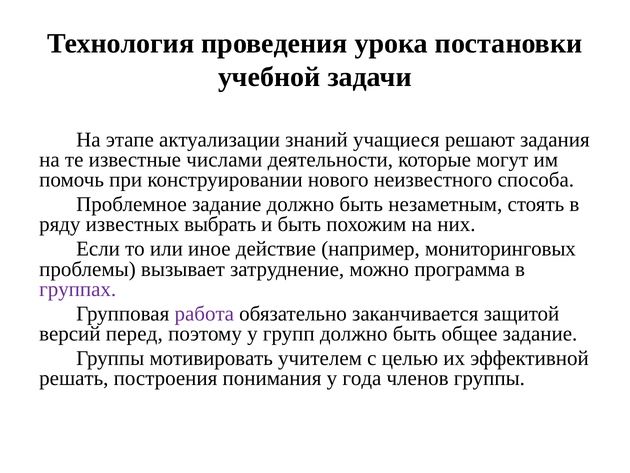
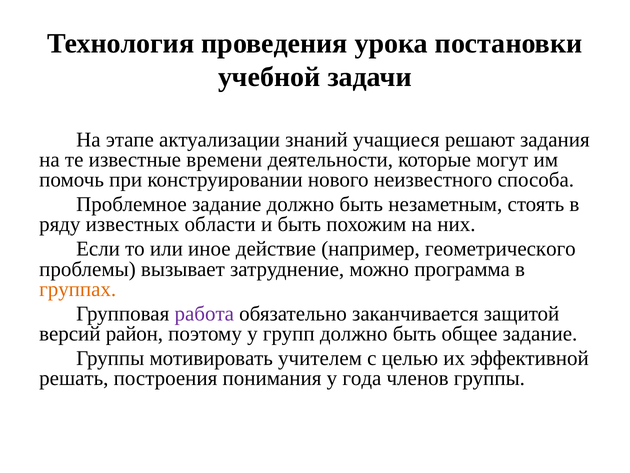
числами: числами -> времени
выбрать: выбрать -> области
мониторинговых: мониторинговых -> геометрического
группах colour: purple -> orange
перед: перед -> район
